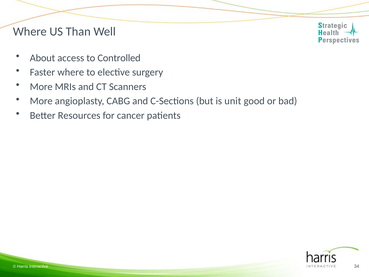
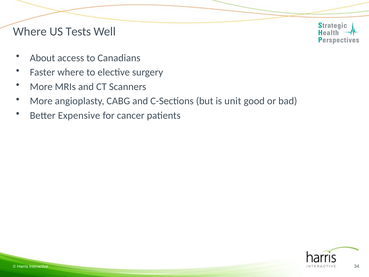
Than: Than -> Tests
Controlled: Controlled -> Canadians
Resources: Resources -> Expensive
